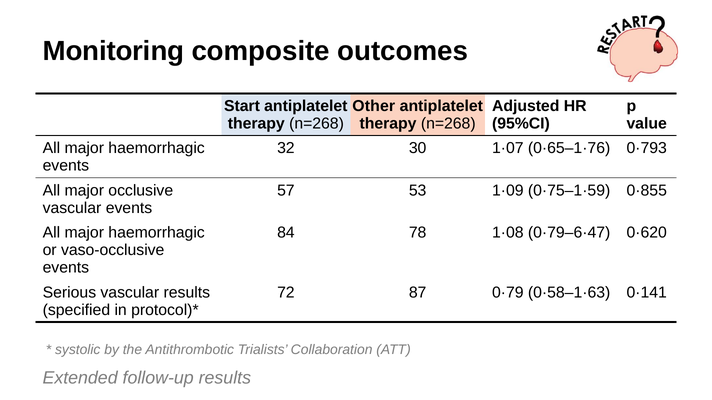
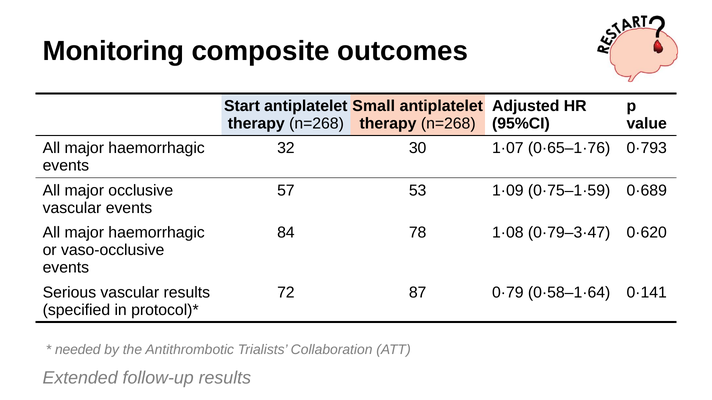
Other: Other -> Small
0·855: 0·855 -> 0·689
0·79–6·47: 0·79–6·47 -> 0·79–3·47
0·58–1·63: 0·58–1·63 -> 0·58–1·64
systolic: systolic -> needed
